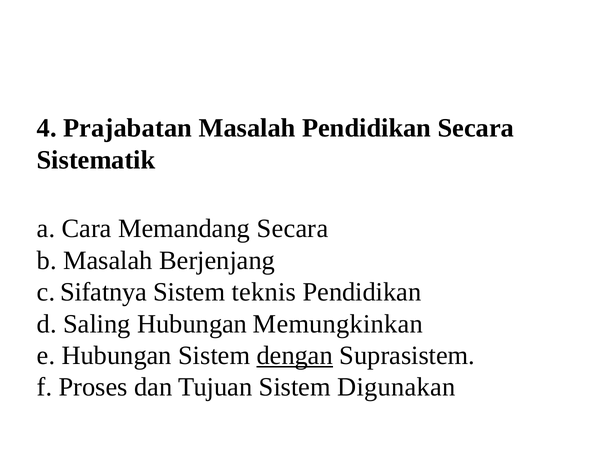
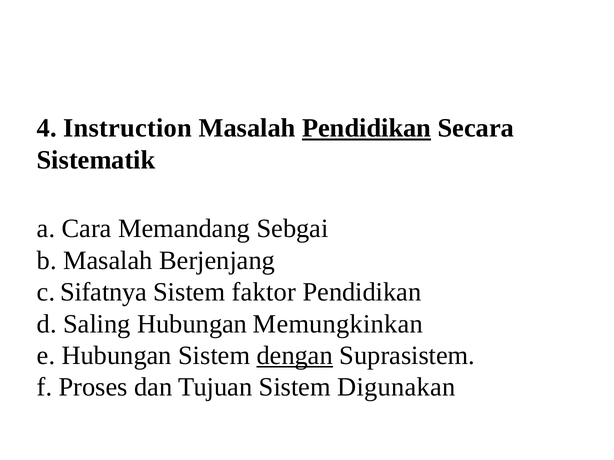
Prajabatan: Prajabatan -> Instruction
Pendidikan at (367, 128) underline: none -> present
Memandang Secara: Secara -> Sebgai
teknis: teknis -> faktor
